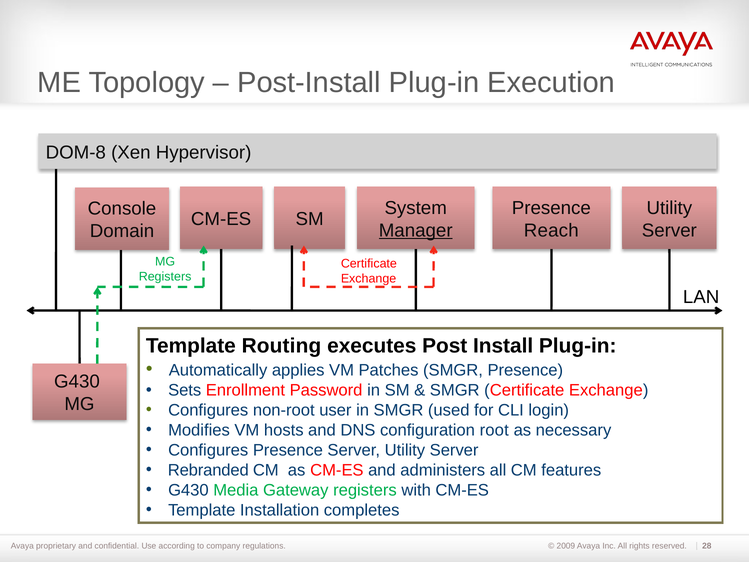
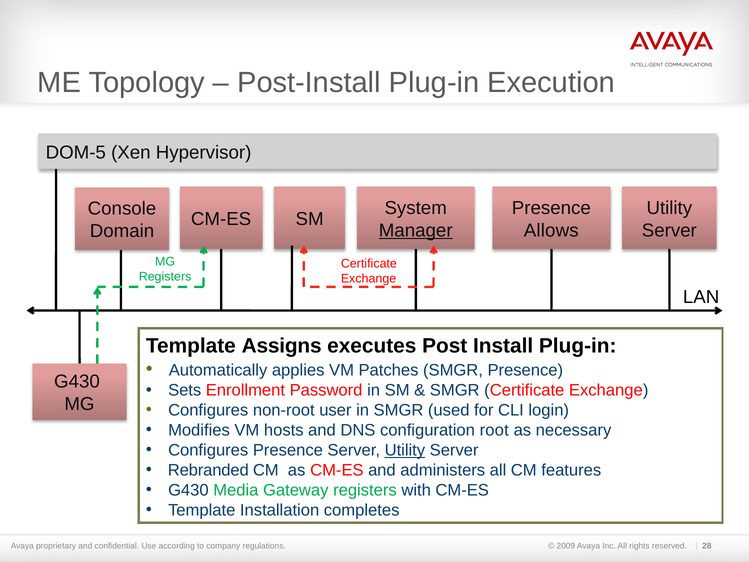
DOM-8: DOM-8 -> DOM-5
Reach: Reach -> Allows
Routing: Routing -> Assigns
Utility at (405, 450) underline: none -> present
